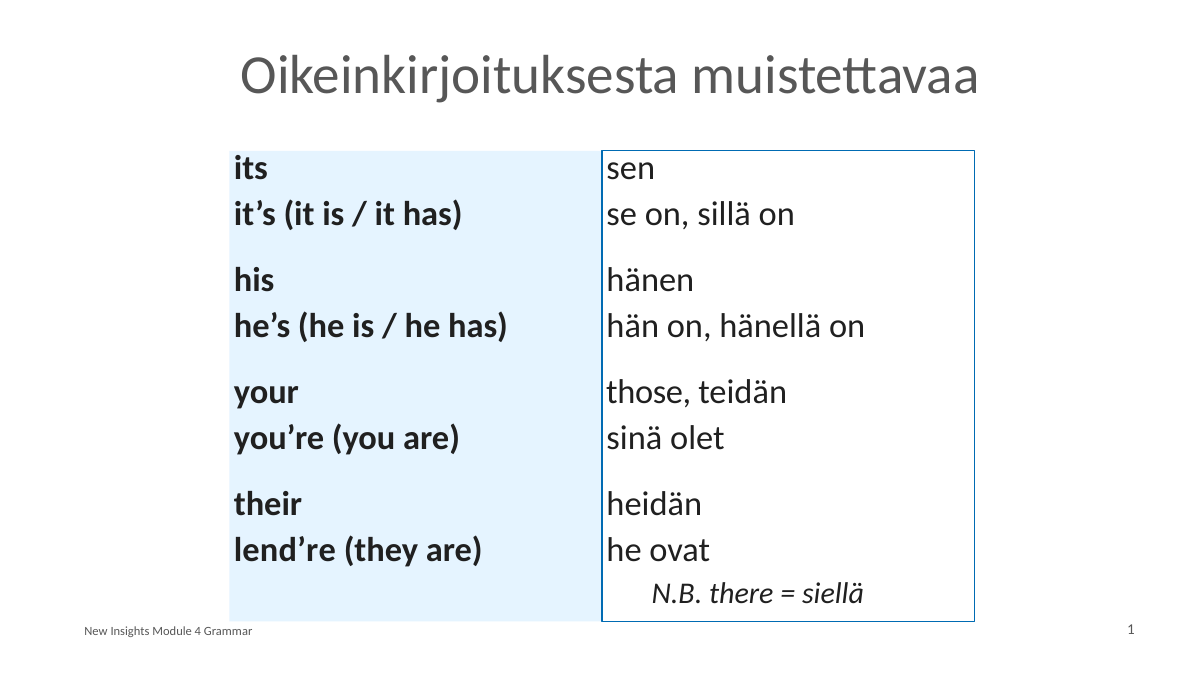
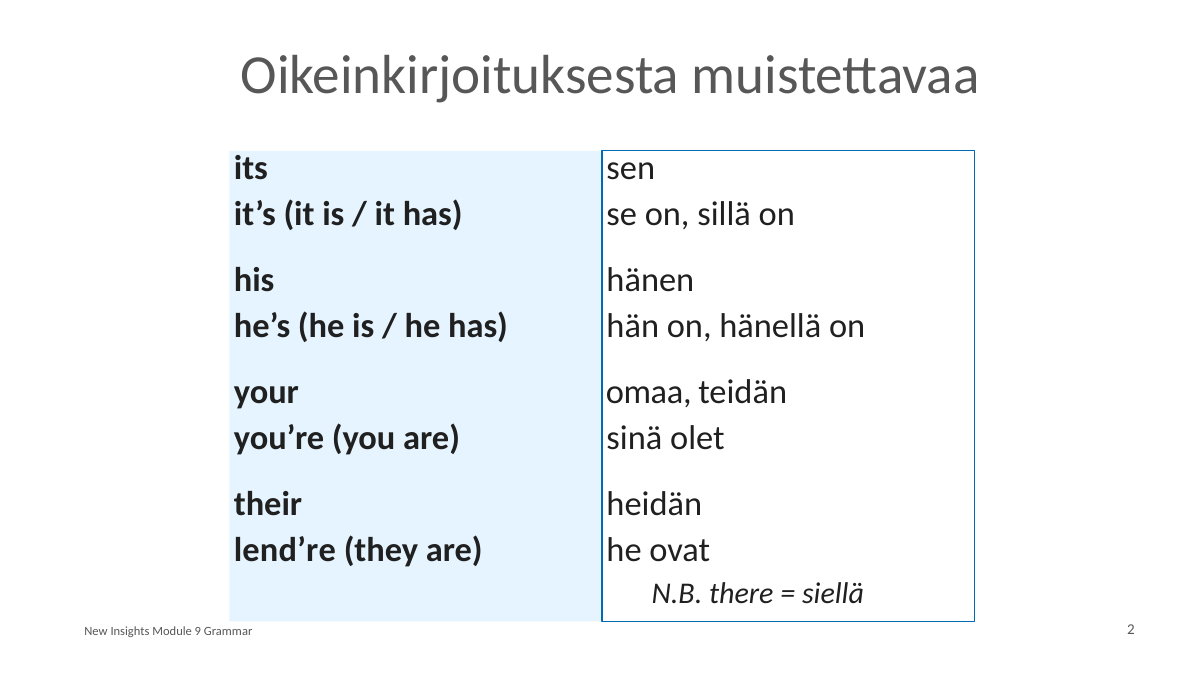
those: those -> omaa
4: 4 -> 9
1: 1 -> 2
